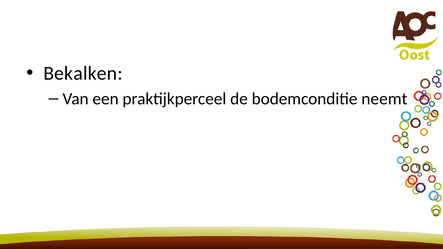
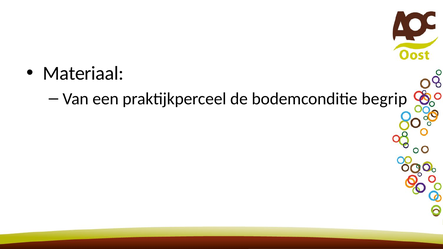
Bekalken: Bekalken -> Materiaal
neemt: neemt -> begrip
